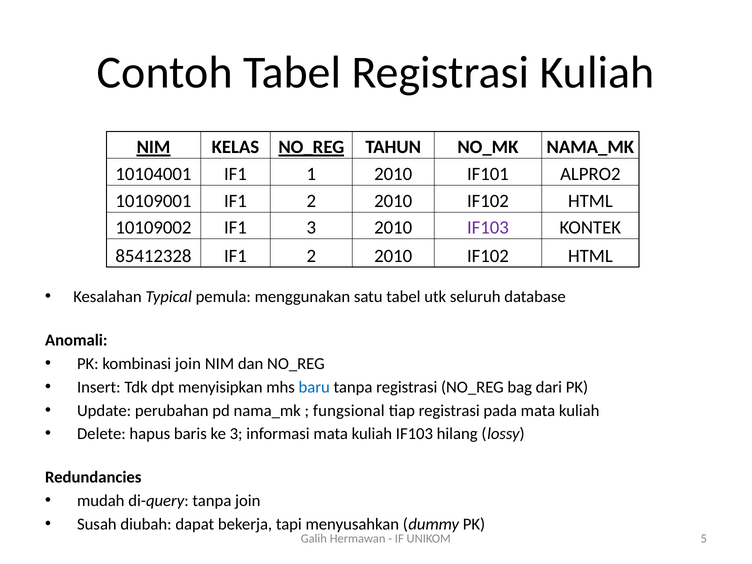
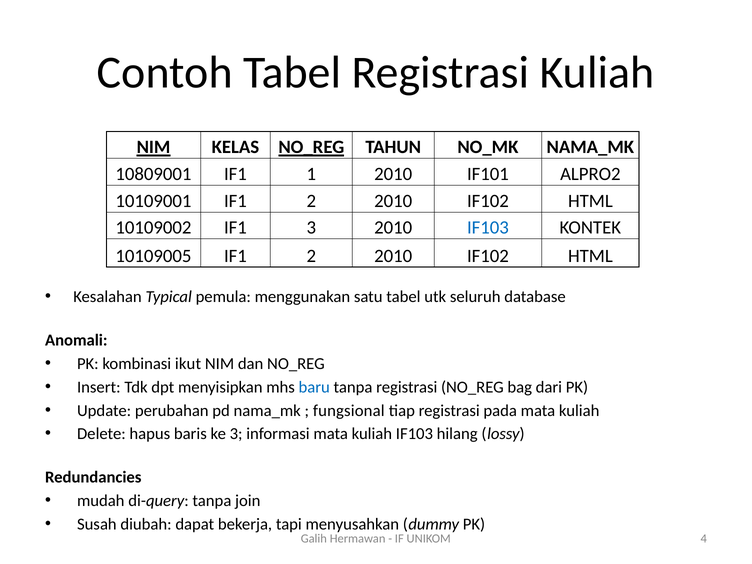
10104001: 10104001 -> 10809001
IF103 at (488, 228) colour: purple -> blue
85412328: 85412328 -> 10109005
kombinasi join: join -> ikut
5: 5 -> 4
